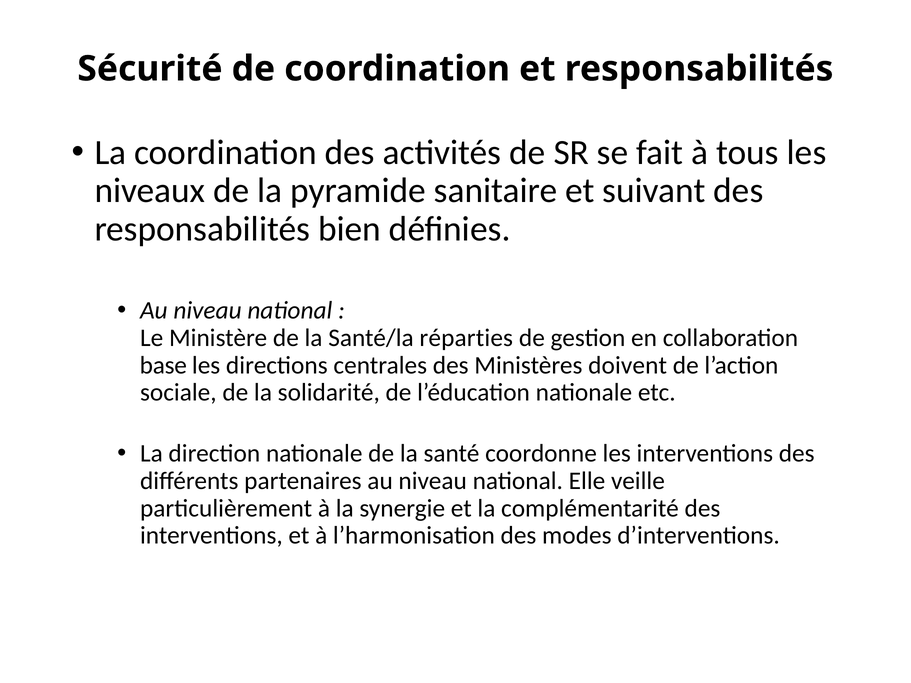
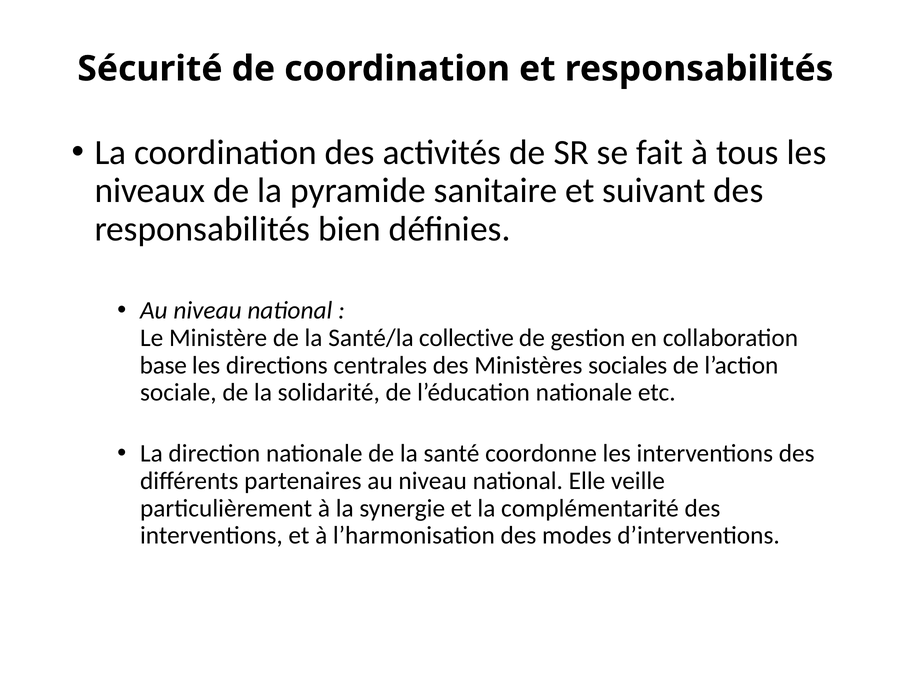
réparties: réparties -> collective
doivent: doivent -> sociales
